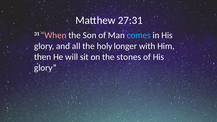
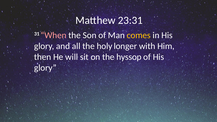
27:31: 27:31 -> 23:31
comes colour: light blue -> yellow
stones: stones -> hyssop
